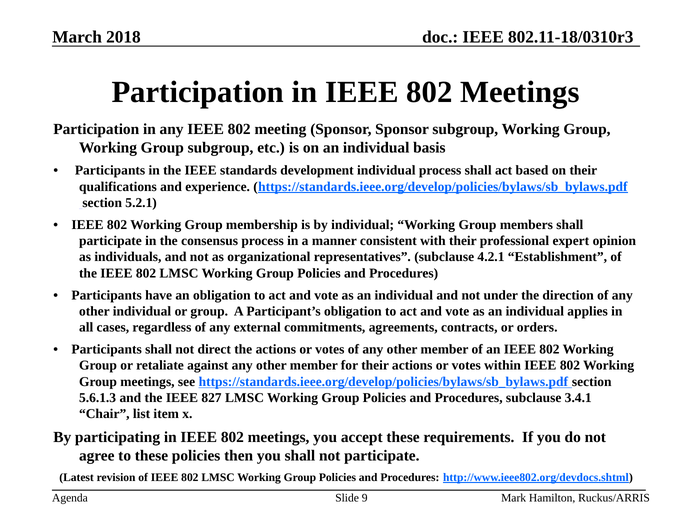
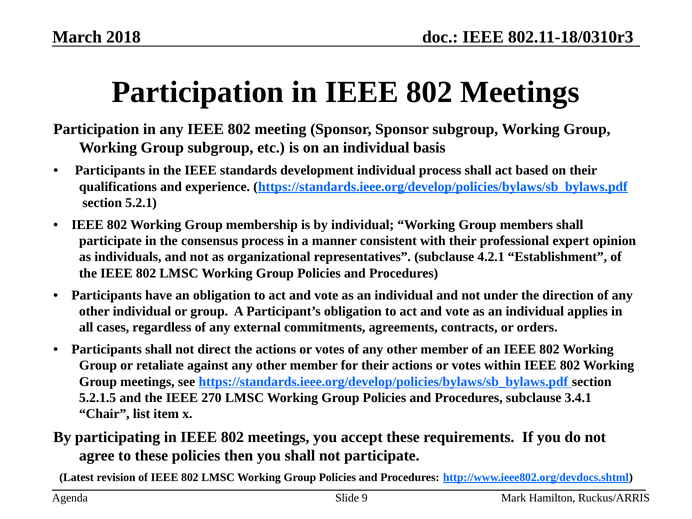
5.6.1.3: 5.6.1.3 -> 5.2.1.5
827: 827 -> 270
